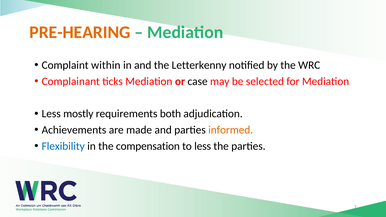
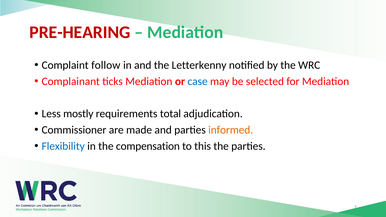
PRE-HEARING colour: orange -> red
within: within -> follow
case colour: black -> blue
both: both -> total
Achievements: Achievements -> Commissioner
to less: less -> this
